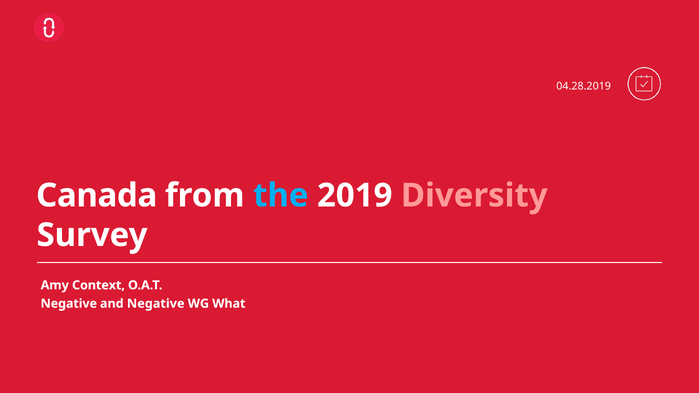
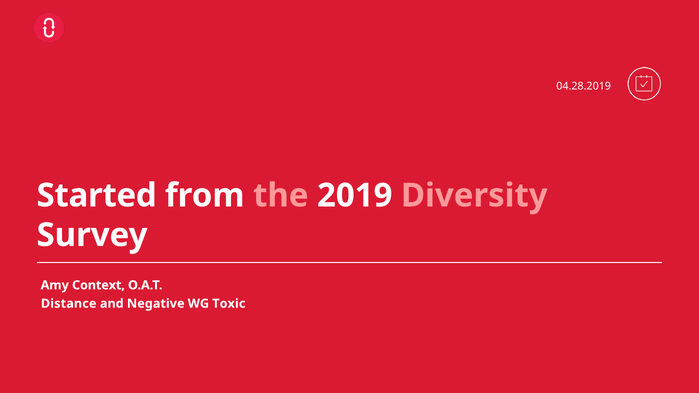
Canada: Canada -> Started
the colour: light blue -> pink
Negative at (69, 304): Negative -> Distance
What: What -> Toxic
